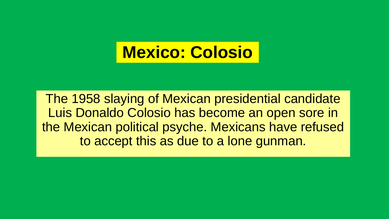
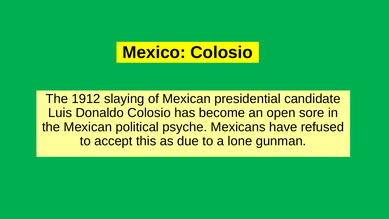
1958: 1958 -> 1912
